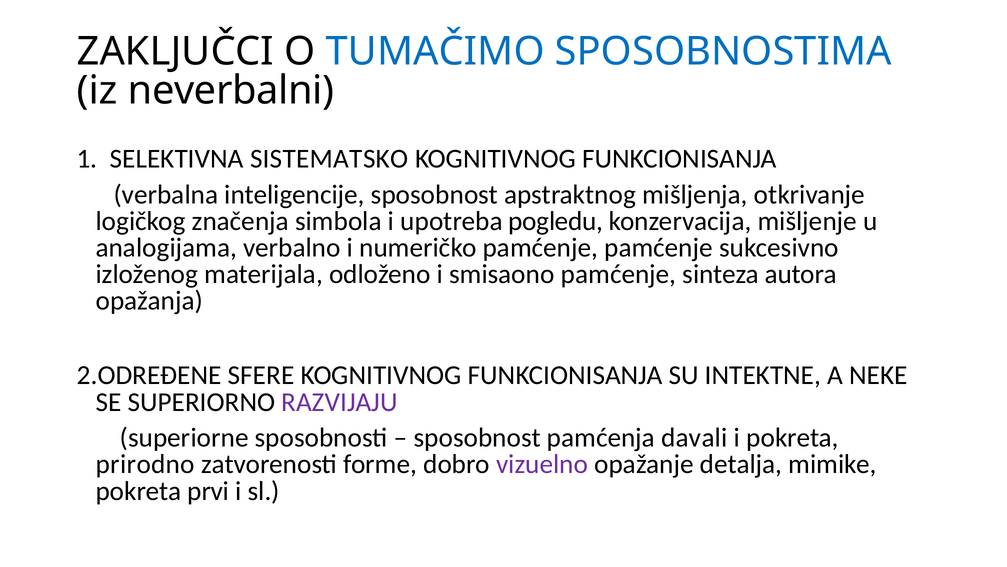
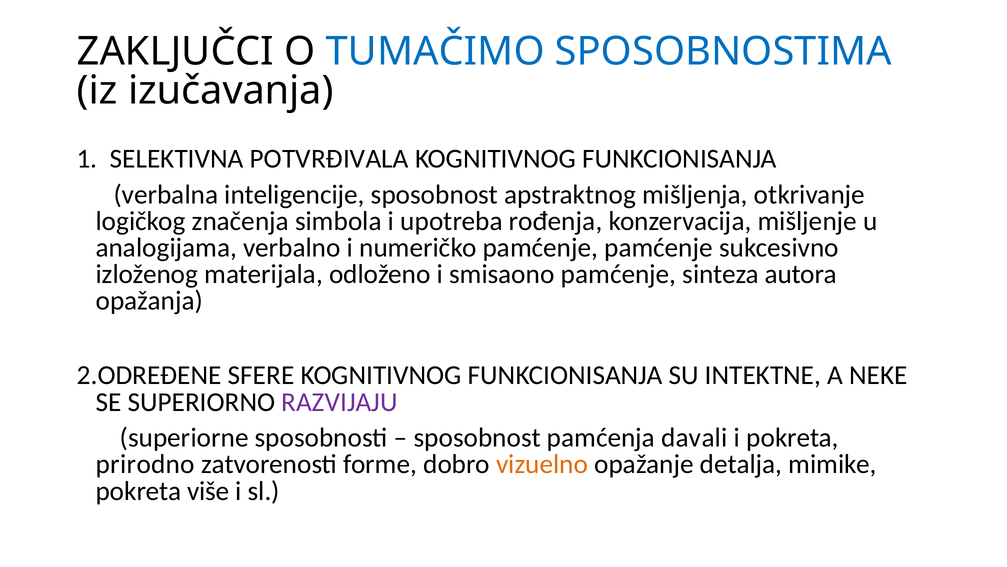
neverbalni: neverbalni -> izučavanja
SISTEMATSKO: SISTEMATSKO -> POTVRĐIVALA
pogledu: pogledu -> rođenja
vizuelno colour: purple -> orange
prvi: prvi -> više
